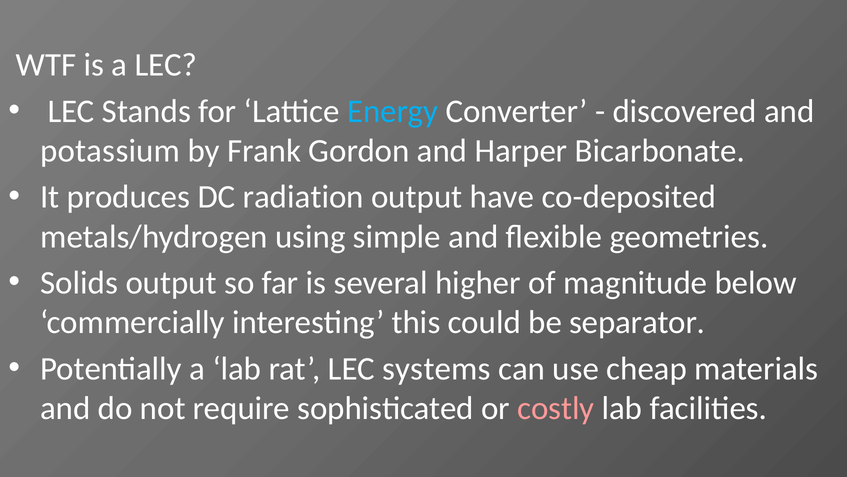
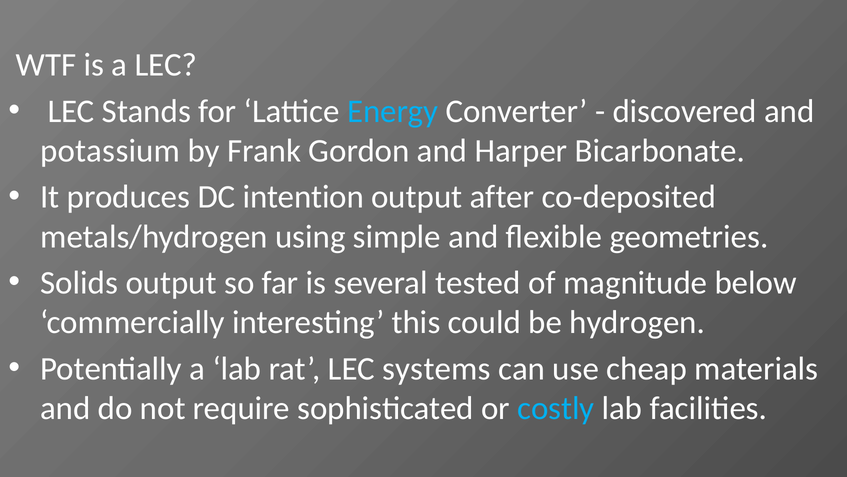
radiation: radiation -> intention
have: have -> after
higher: higher -> tested
separator: separator -> hydrogen
costly colour: pink -> light blue
